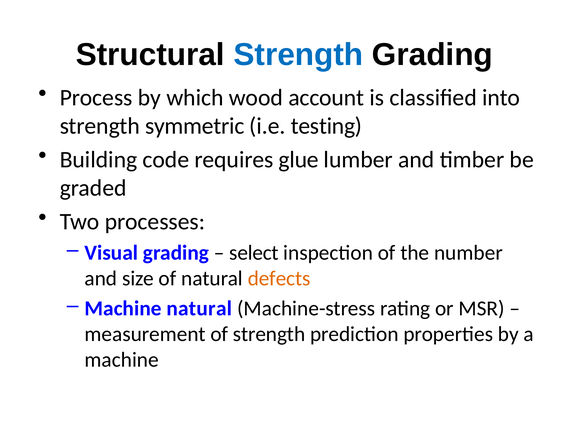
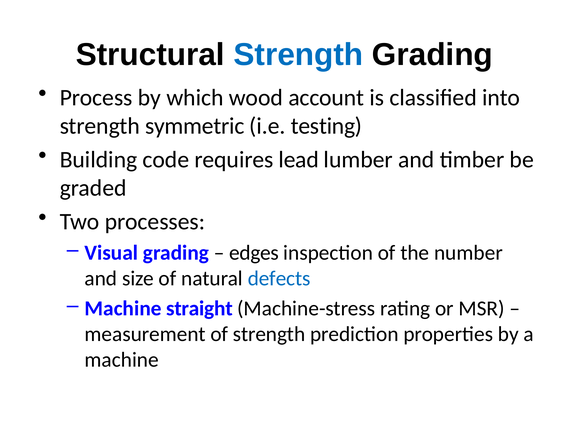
glue: glue -> lead
select: select -> edges
defects colour: orange -> blue
Machine natural: natural -> straight
